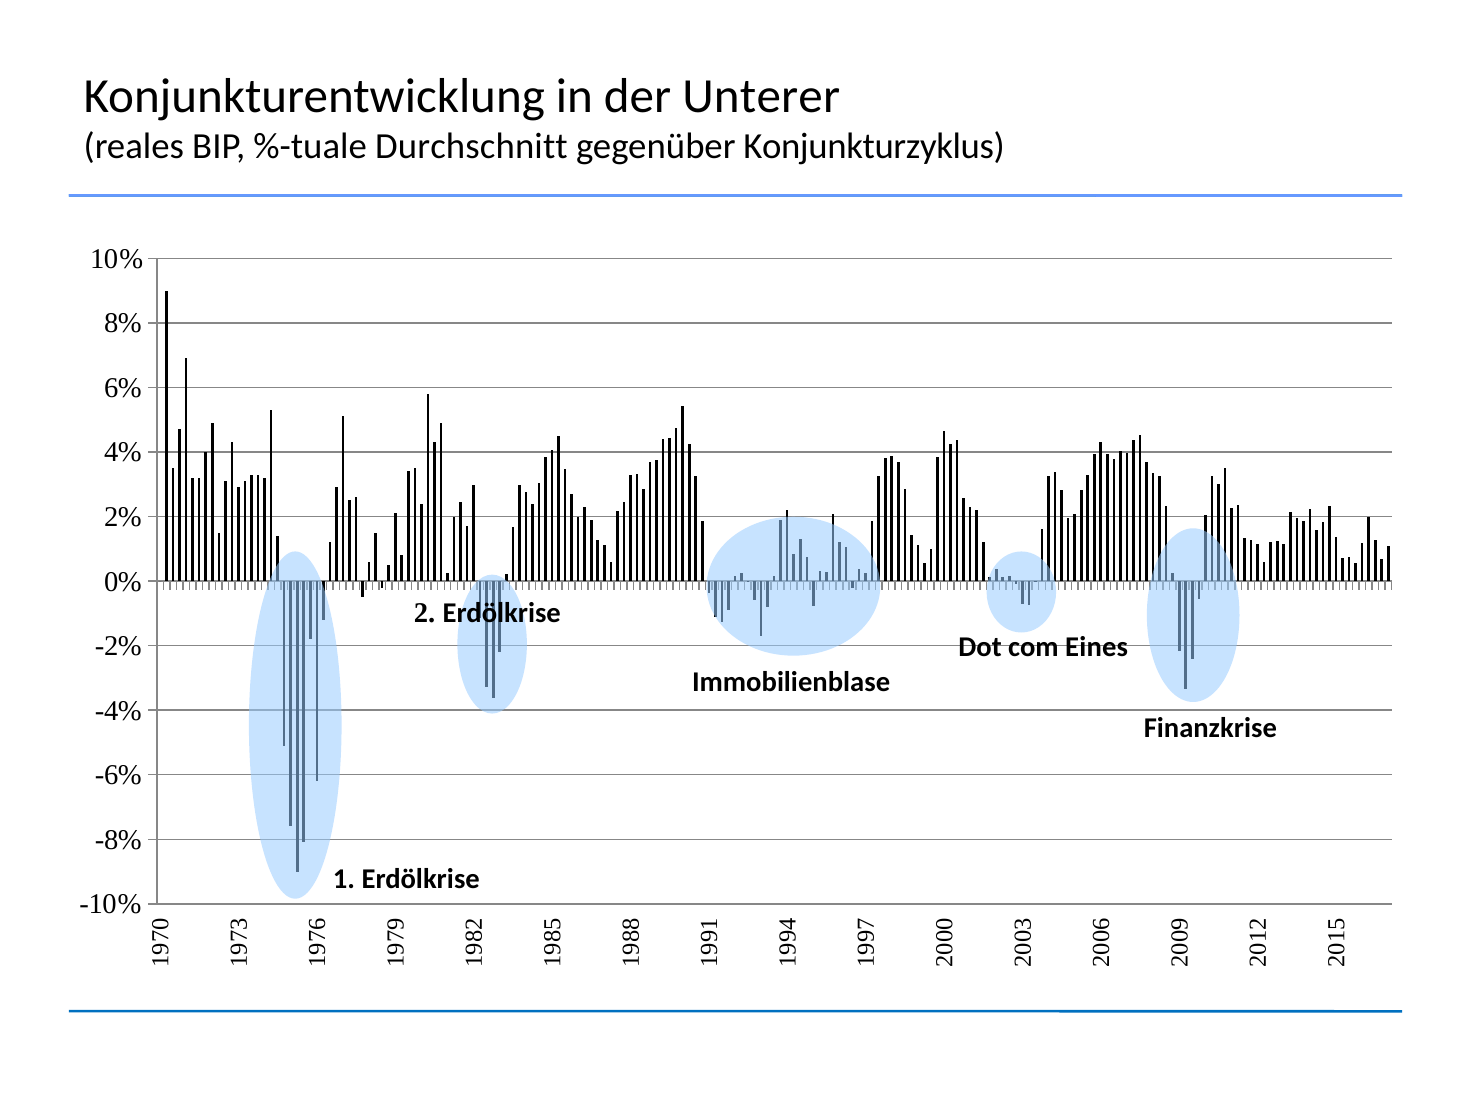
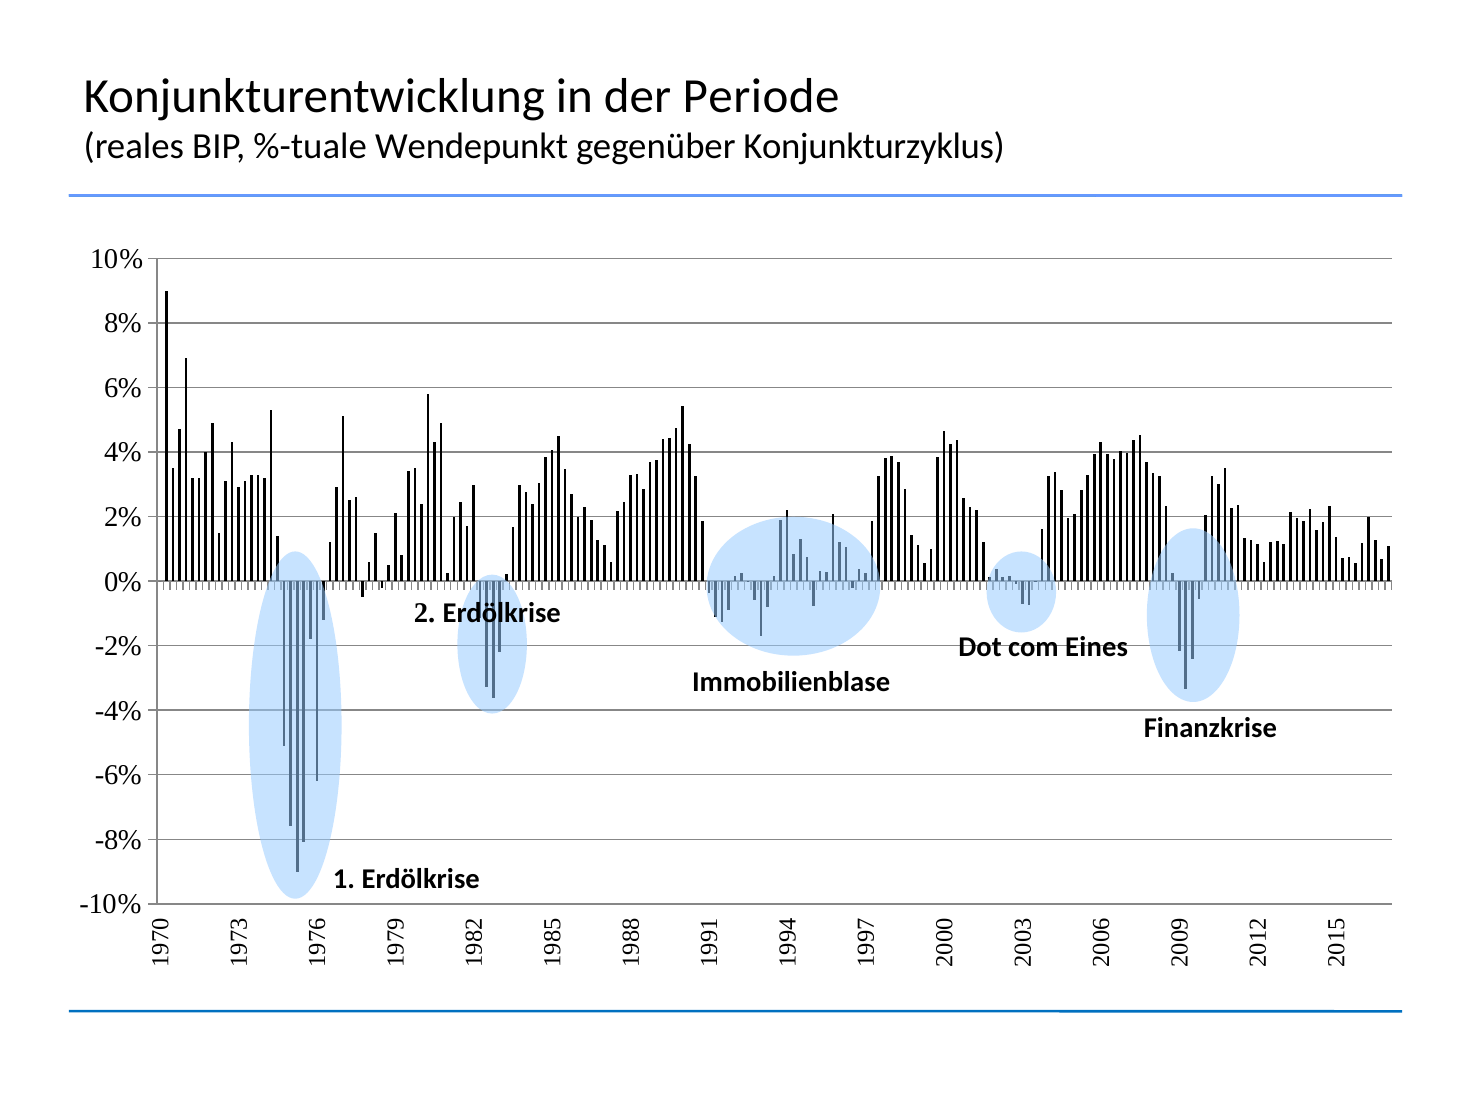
Unterer: Unterer -> Periode
Durchschnitt: Durchschnitt -> Wendepunkt
